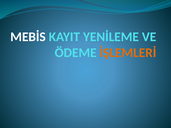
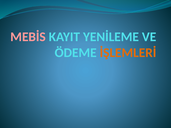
MEBİS colour: white -> pink
